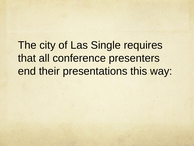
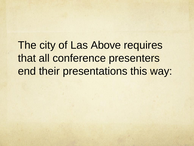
Single: Single -> Above
